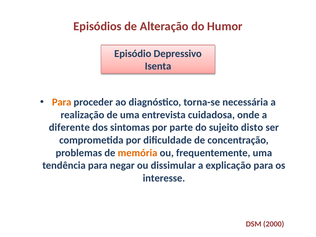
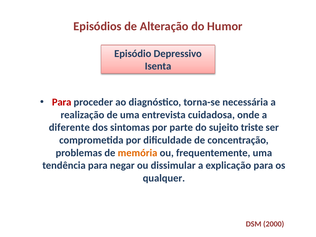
Para at (62, 102) colour: orange -> red
disto: disto -> triste
interesse: interesse -> qualquer
